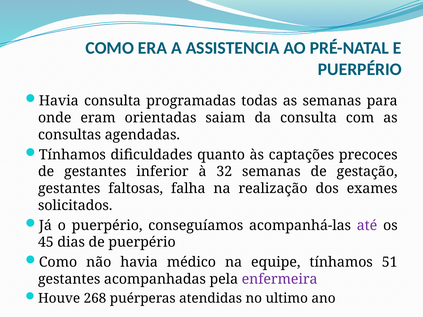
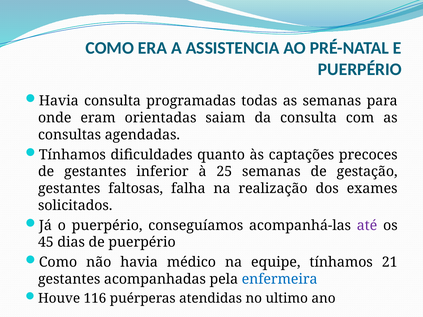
32: 32 -> 25
51: 51 -> 21
enfermeira colour: purple -> blue
268: 268 -> 116
